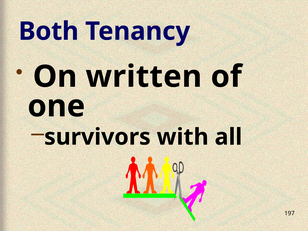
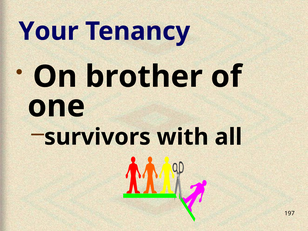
Both: Both -> Your
written: written -> brother
